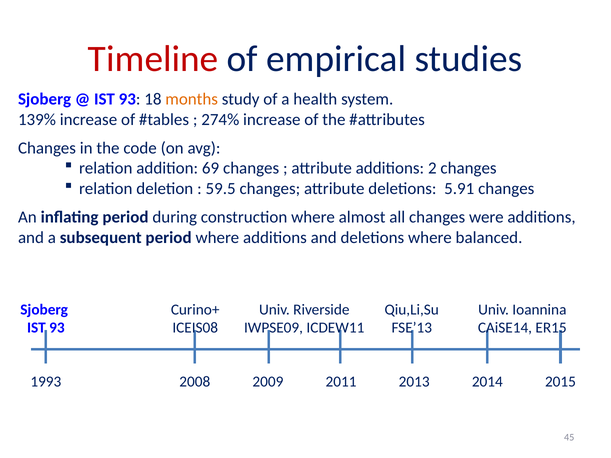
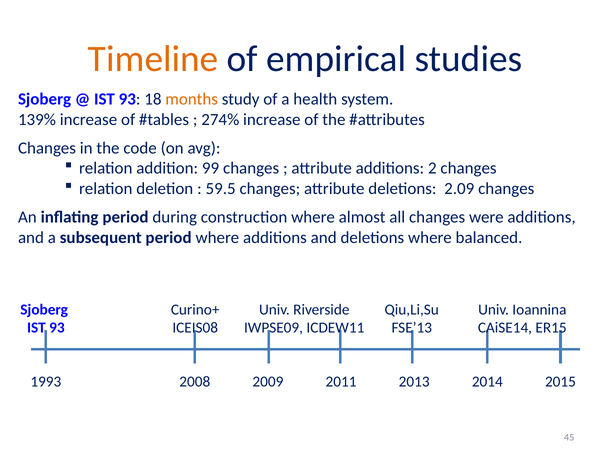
Timeline colour: red -> orange
69: 69 -> 99
5.91: 5.91 -> 2.09
